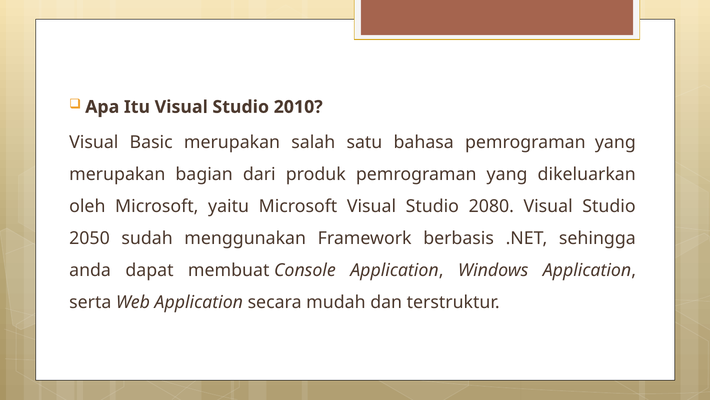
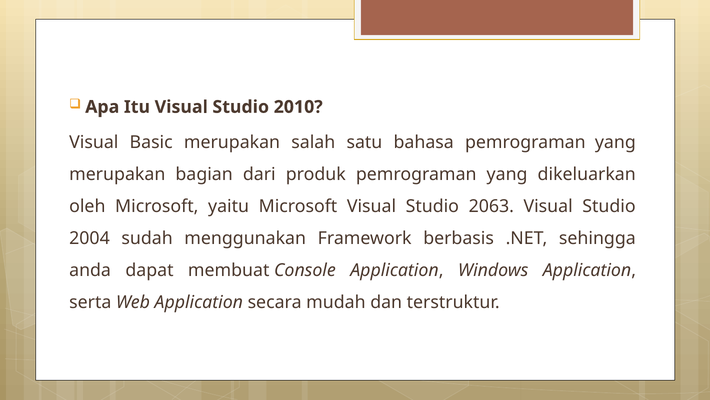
2080: 2080 -> 2063
2050: 2050 -> 2004
